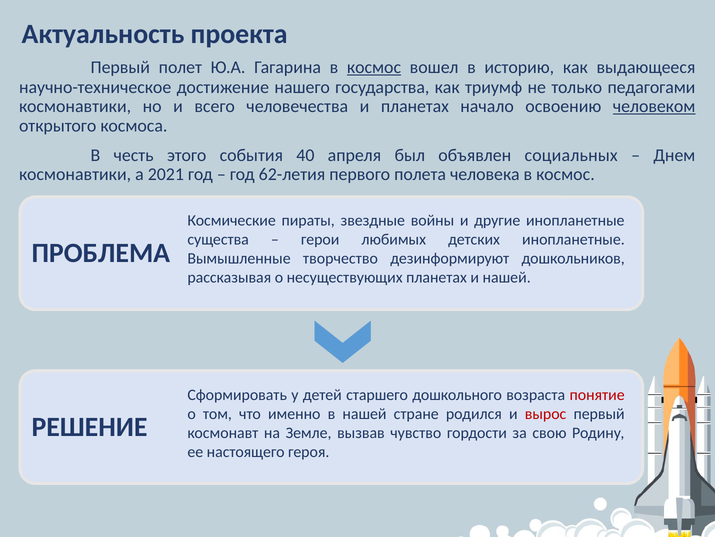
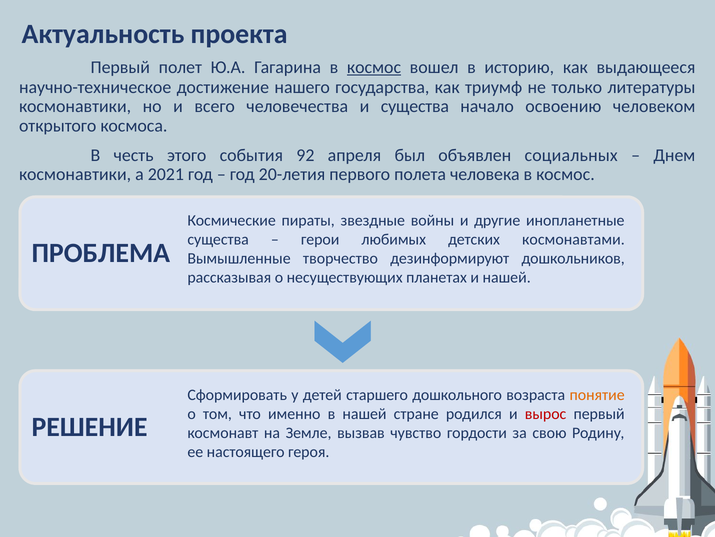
педагогами: педагогами -> литературы
и планетах: планетах -> существа
человеком underline: present -> none
40: 40 -> 92
62-летия: 62-летия -> 20-летия
детских инопланетные: инопланетные -> космонавтами
понятие colour: red -> orange
